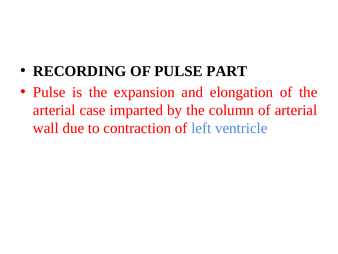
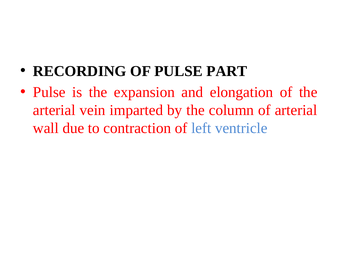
case: case -> vein
